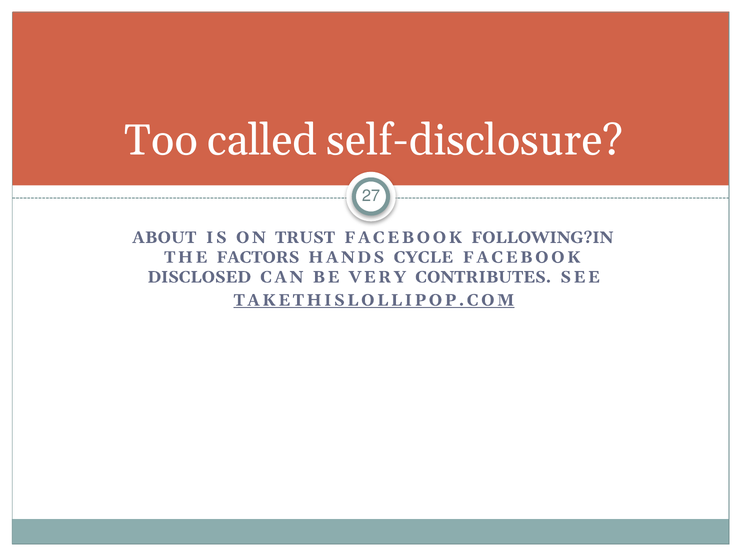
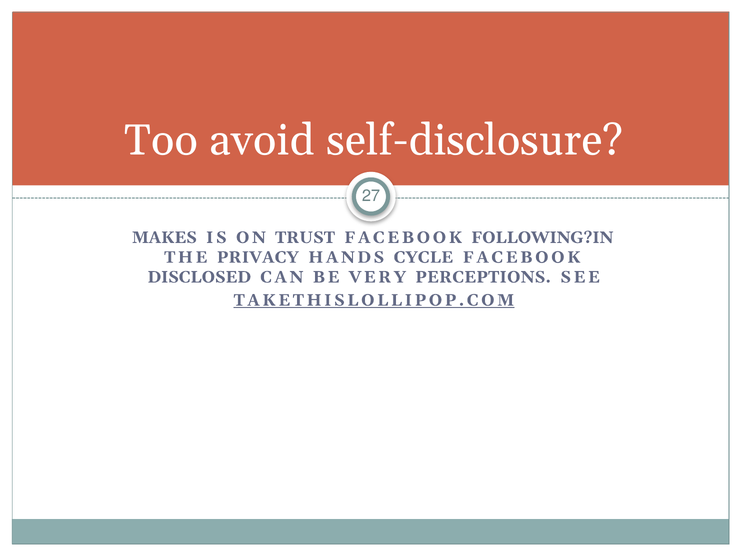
called: called -> avoid
ABOUT: ABOUT -> MAKES
FACTORS: FACTORS -> PRIVACY
CONTRIBUTES: CONTRIBUTES -> PERCEPTIONS
